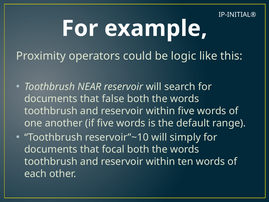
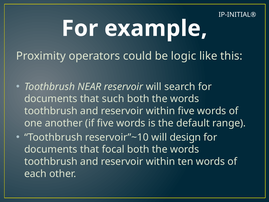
false: false -> such
simply: simply -> design
